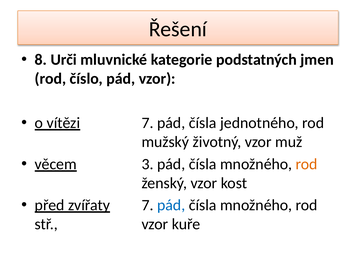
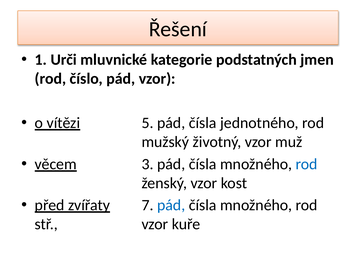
8: 8 -> 1
7 at (148, 123): 7 -> 5
rod at (307, 164) colour: orange -> blue
